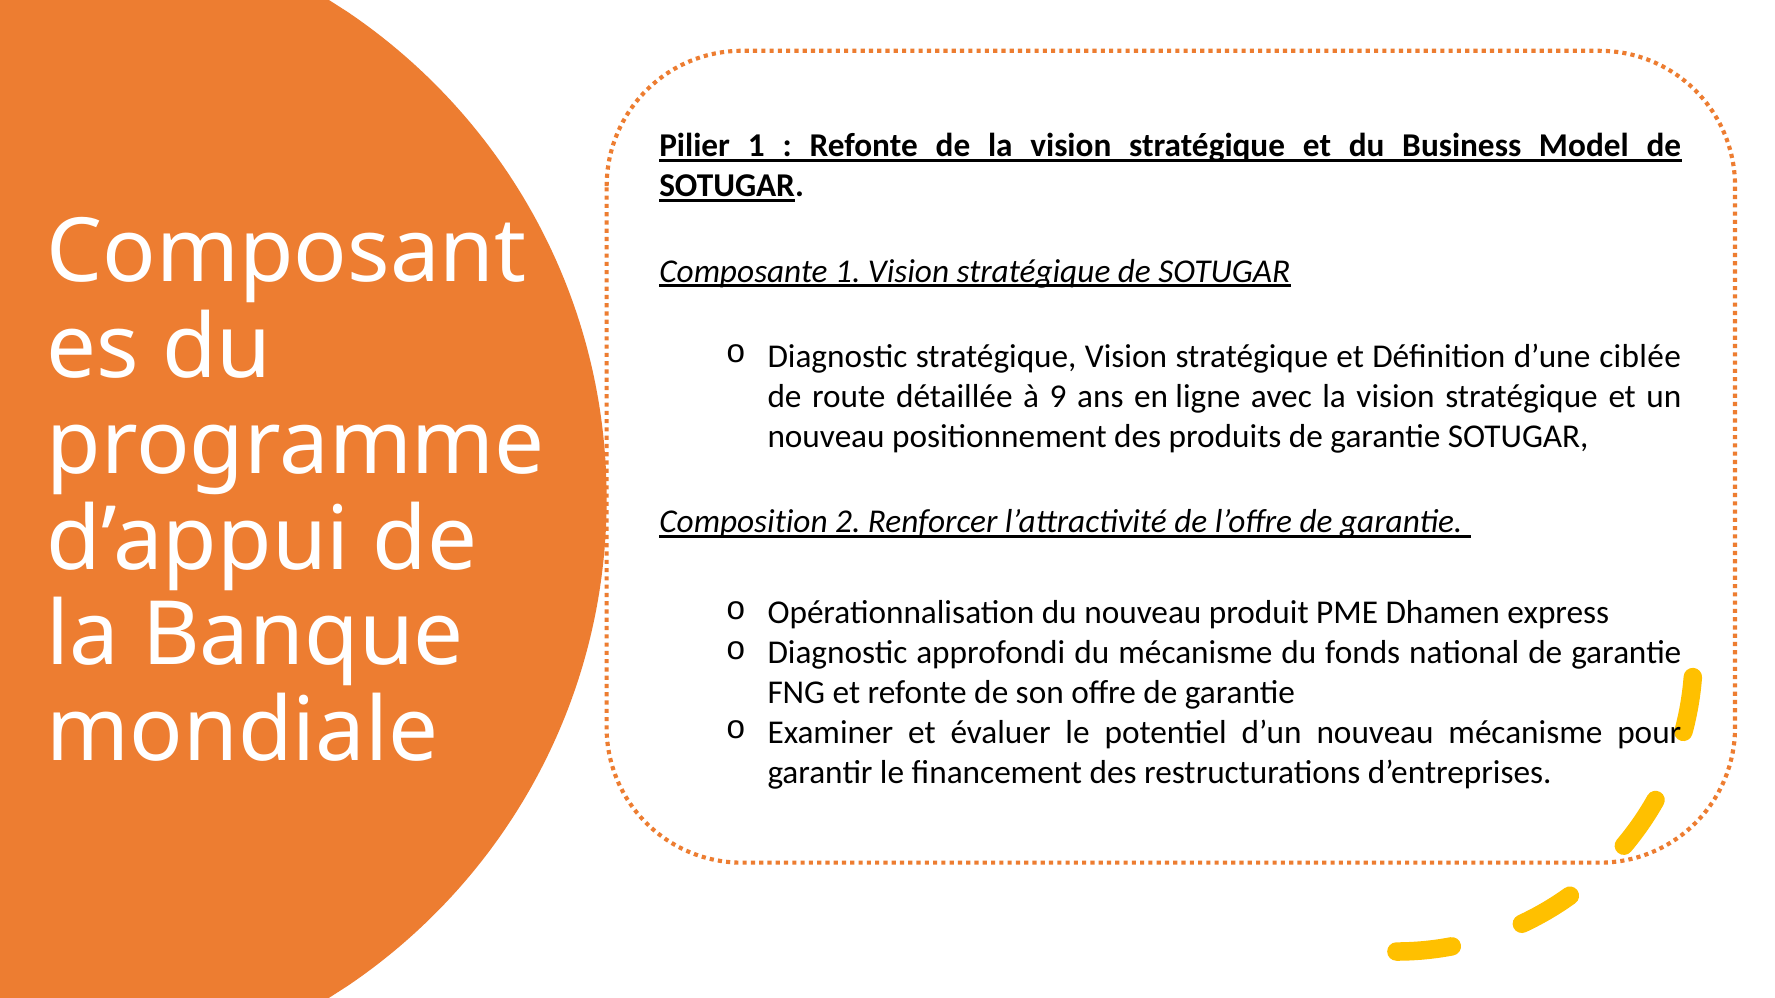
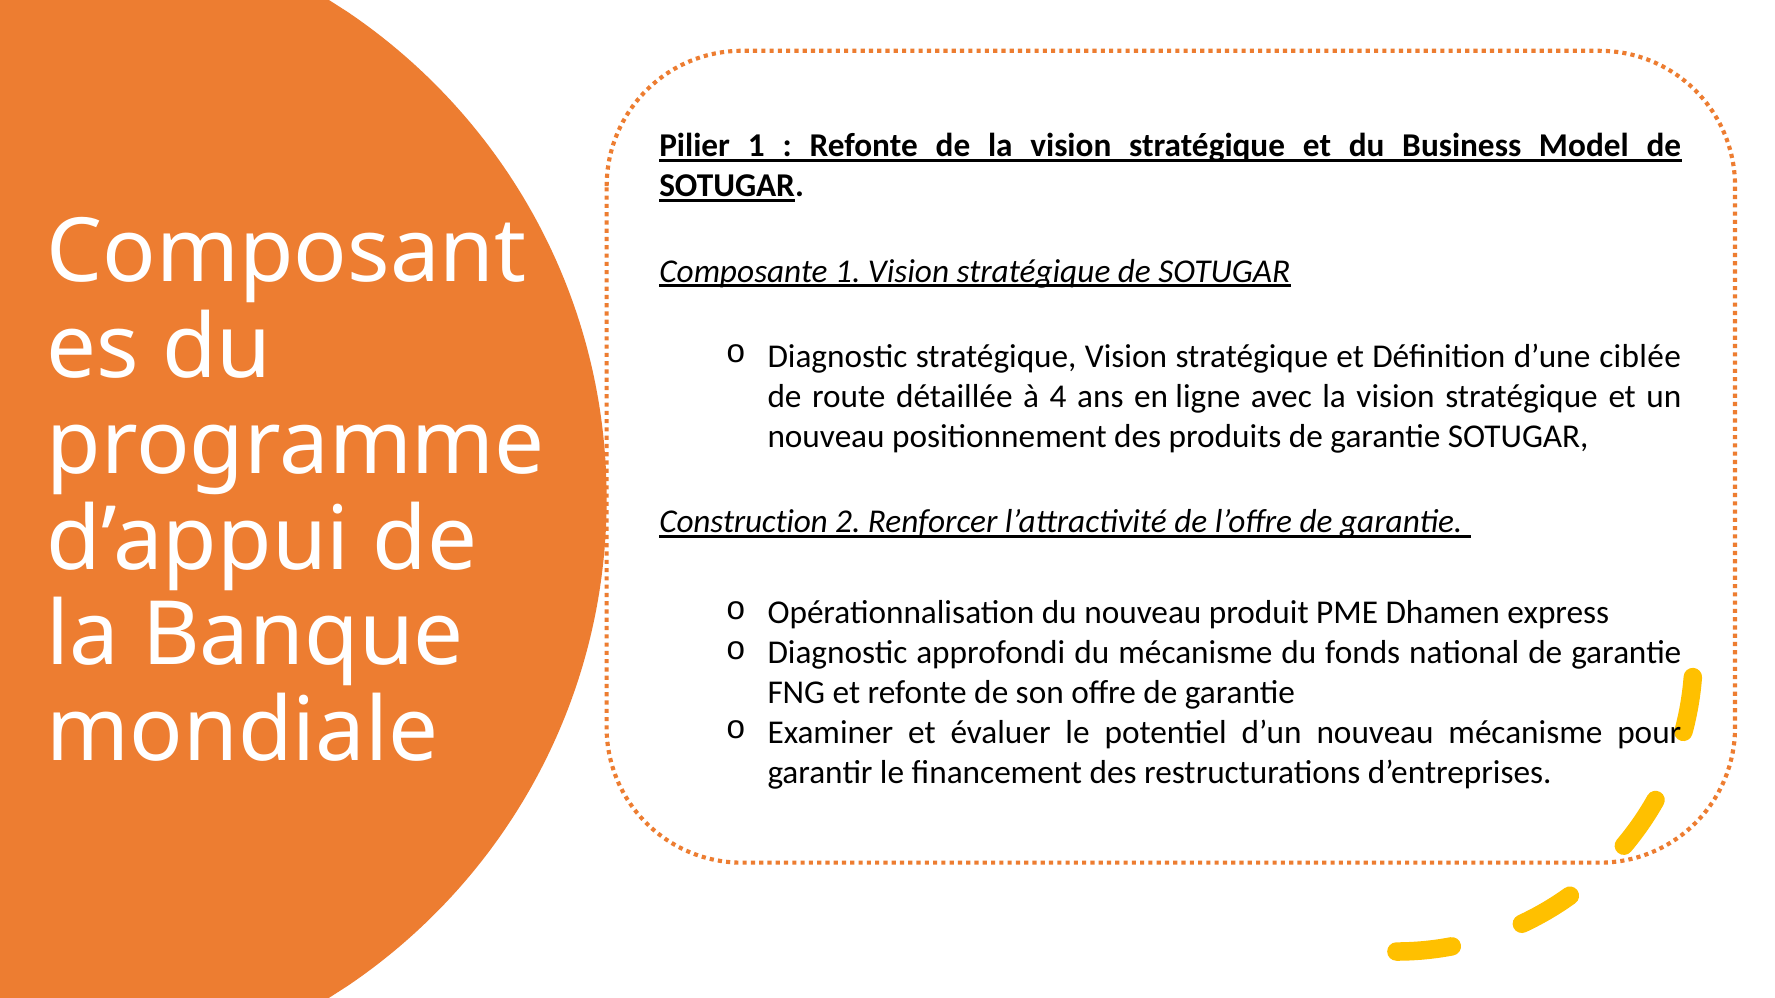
9: 9 -> 4
Composition: Composition -> Construction
